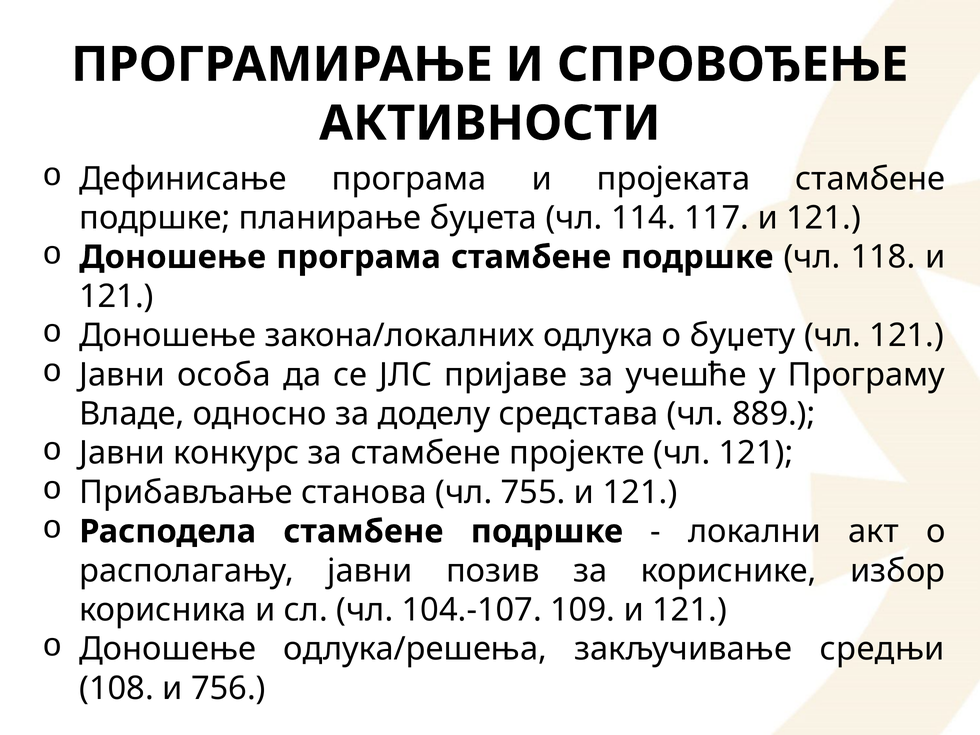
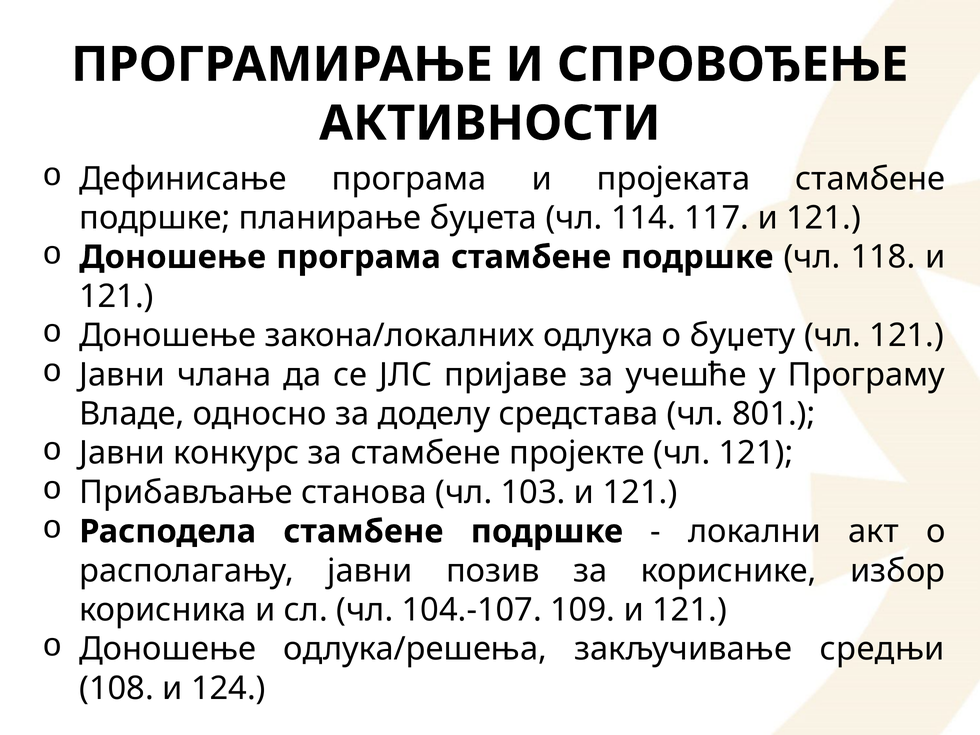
особа: особа -> члана
889: 889 -> 801
755: 755 -> 103
756: 756 -> 124
